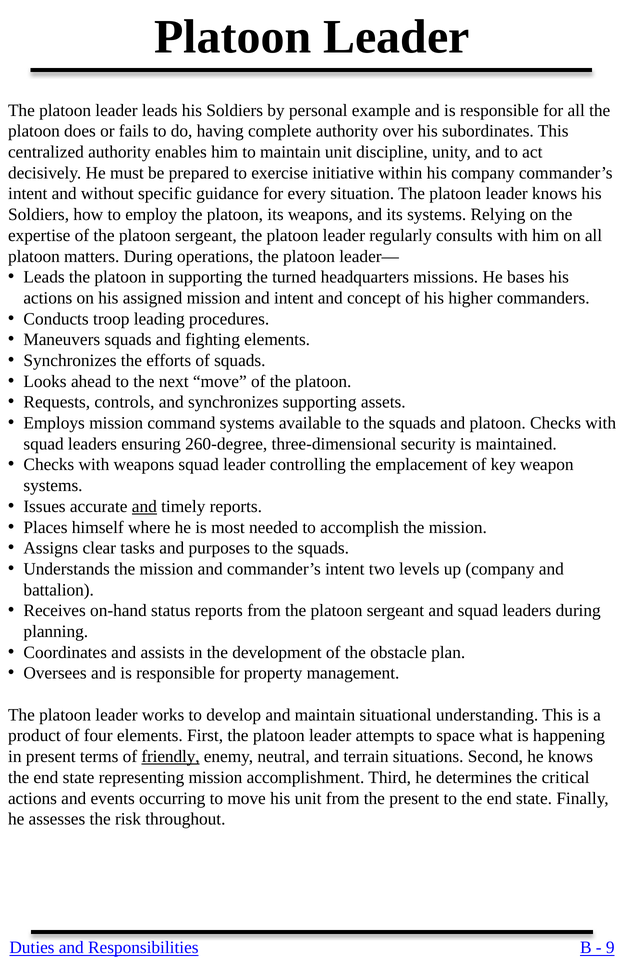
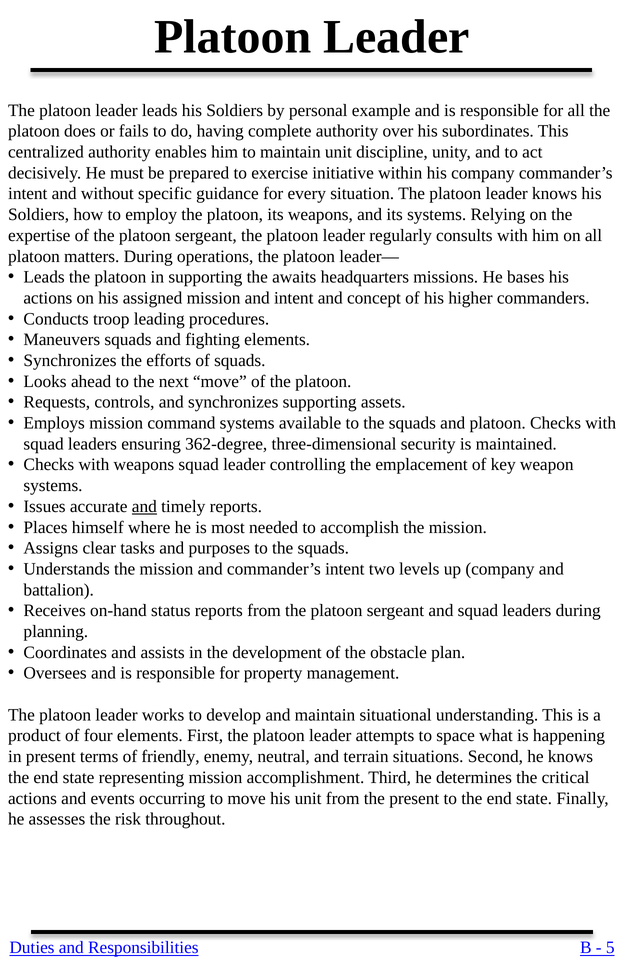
turned: turned -> awaits
260-degree: 260-degree -> 362-degree
friendly underline: present -> none
9: 9 -> 5
